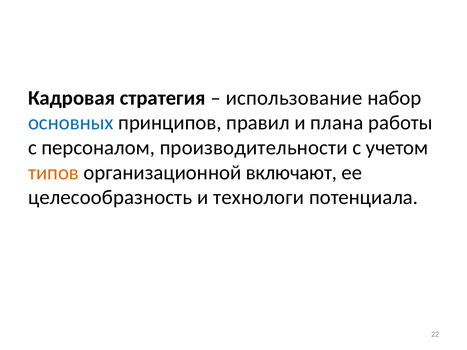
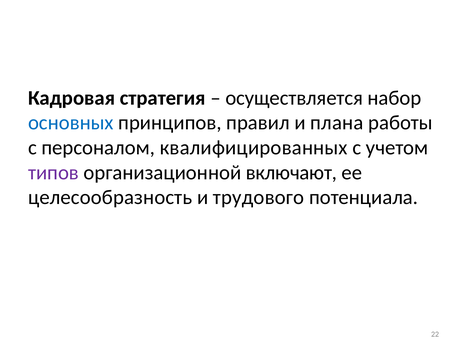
использование: использование -> осуществляется
производительности: производительности -> квалифицированных
типов colour: orange -> purple
технологи: технологи -> трудового
